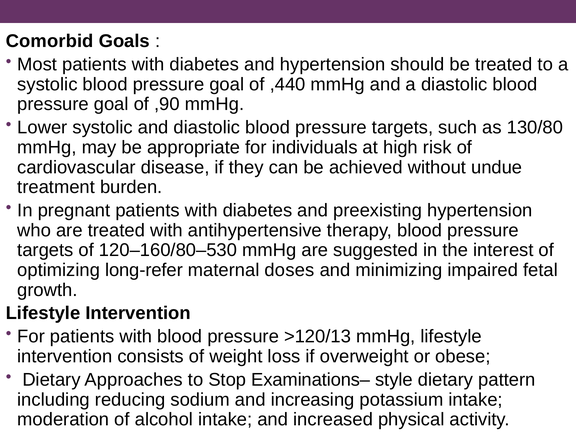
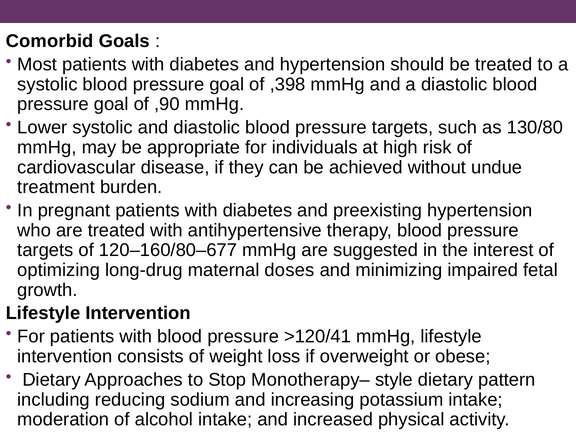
,440: ,440 -> ,398
120–160/80–530: 120–160/80–530 -> 120–160/80–677
long-refer: long-refer -> long-drug
>120/13: >120/13 -> >120/41
Examinations–: Examinations– -> Monotherapy–
